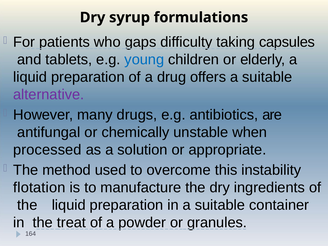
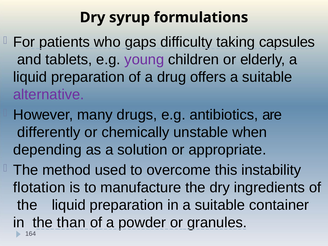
young colour: blue -> purple
antifungal: antifungal -> differently
processed: processed -> depending
treat: treat -> than
